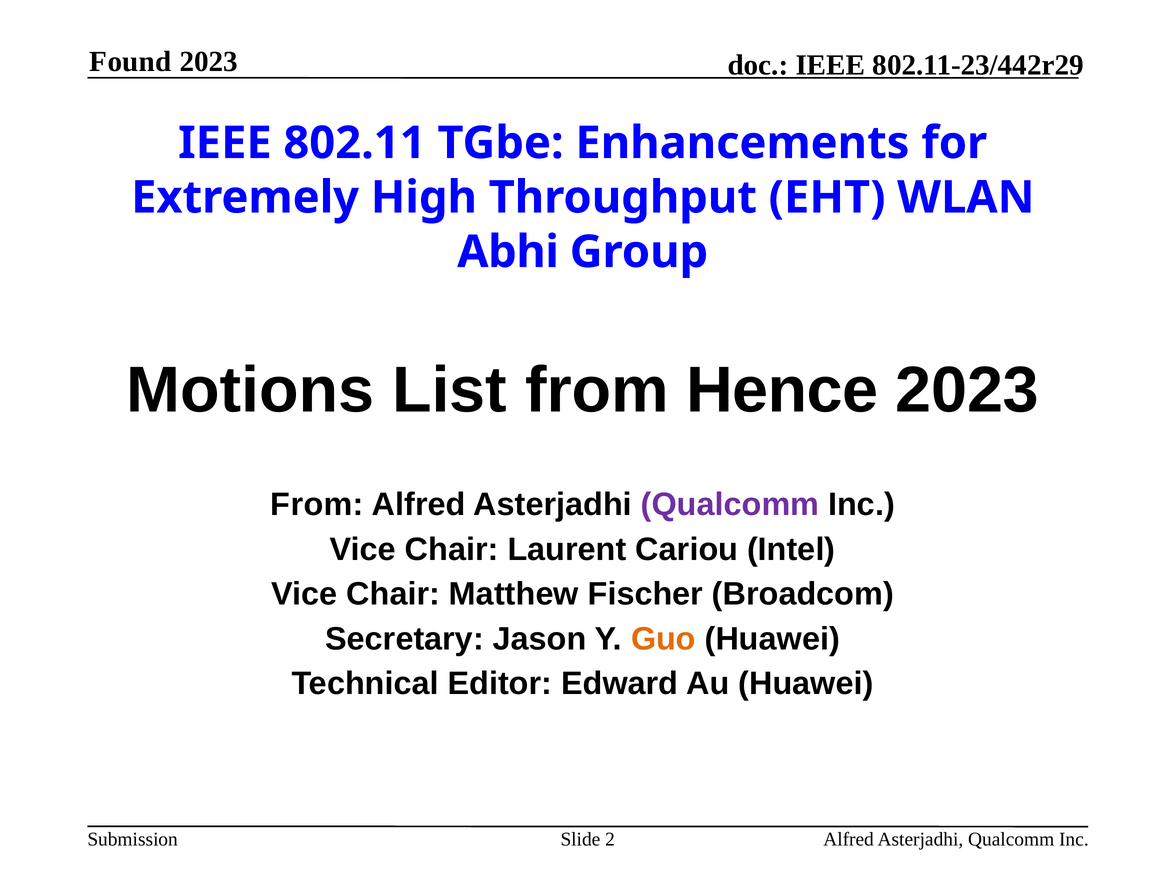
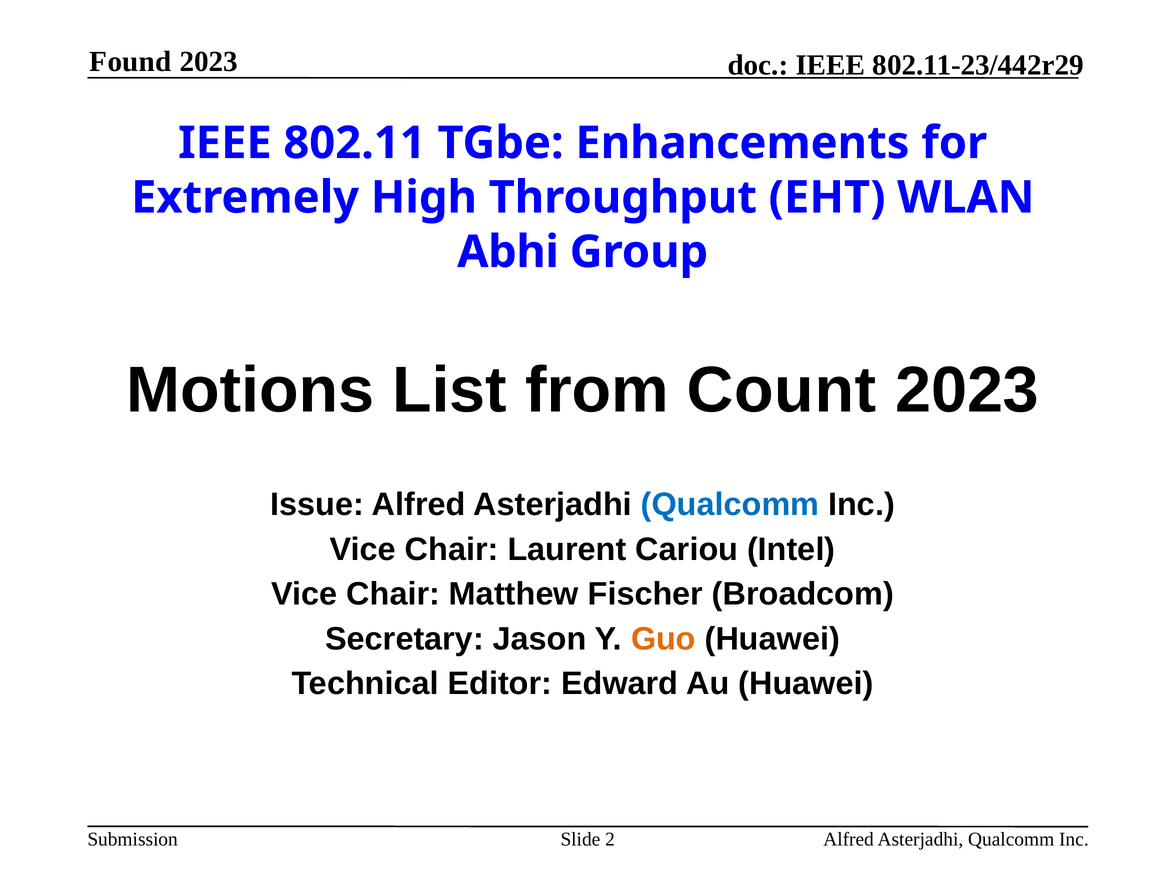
Hence: Hence -> Count
From at (317, 504): From -> Issue
Qualcomm at (730, 504) colour: purple -> blue
